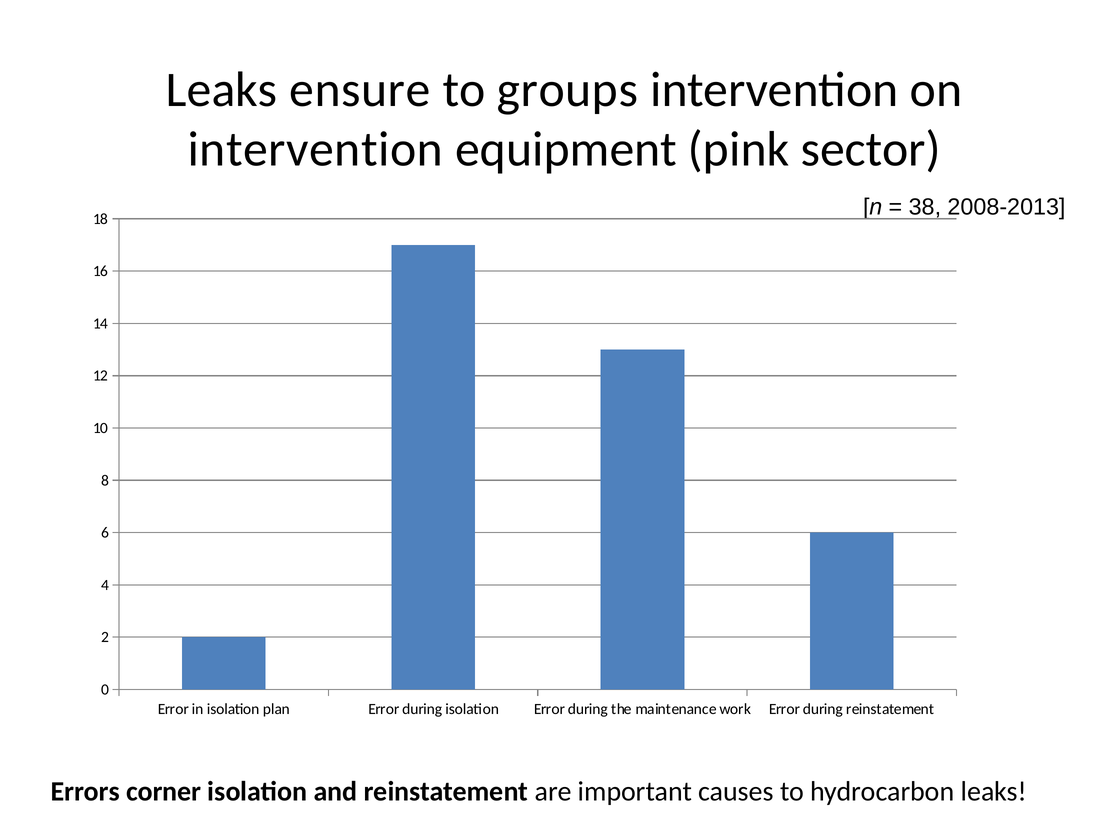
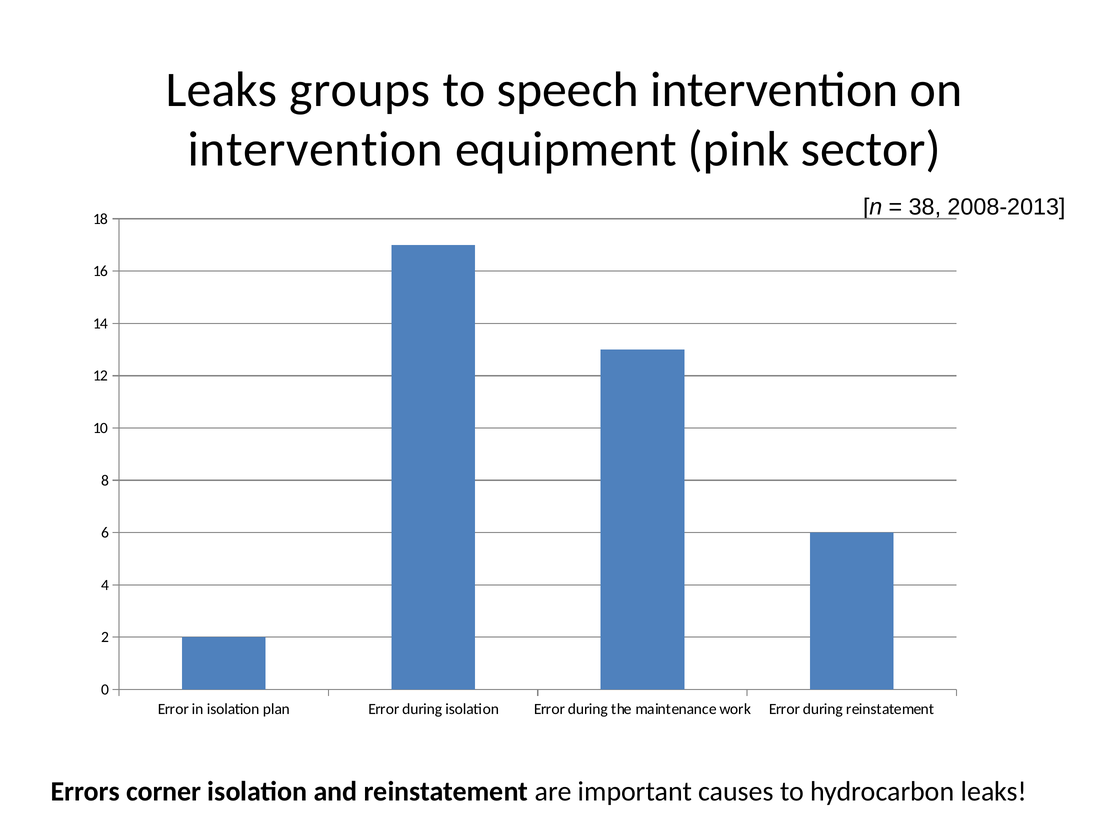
ensure: ensure -> groups
groups: groups -> speech
